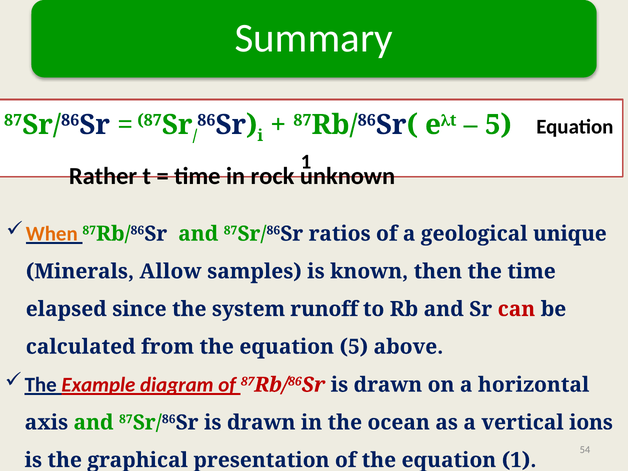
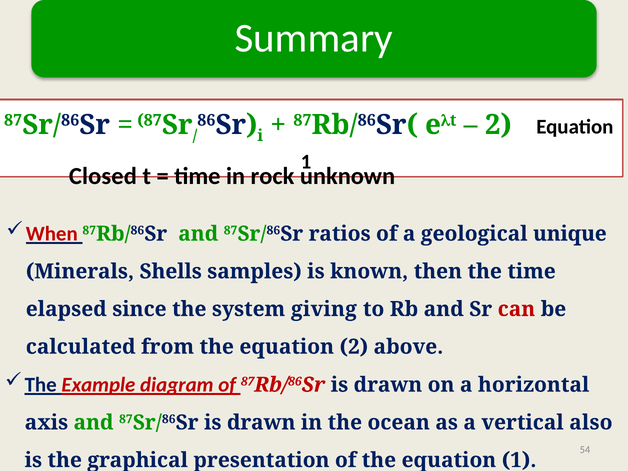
5 at (498, 125): 5 -> 2
Rather: Rather -> Closed
When colour: orange -> red
Allow: Allow -> Shells
runoff: runoff -> giving
equation 5: 5 -> 2
ions: ions -> also
